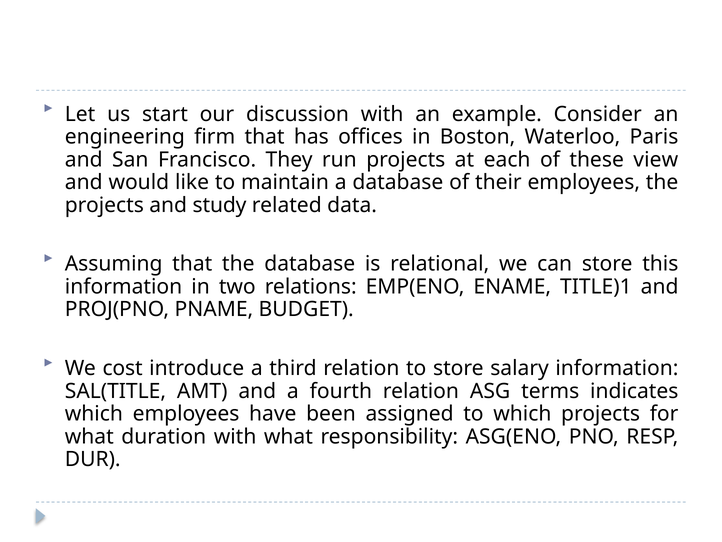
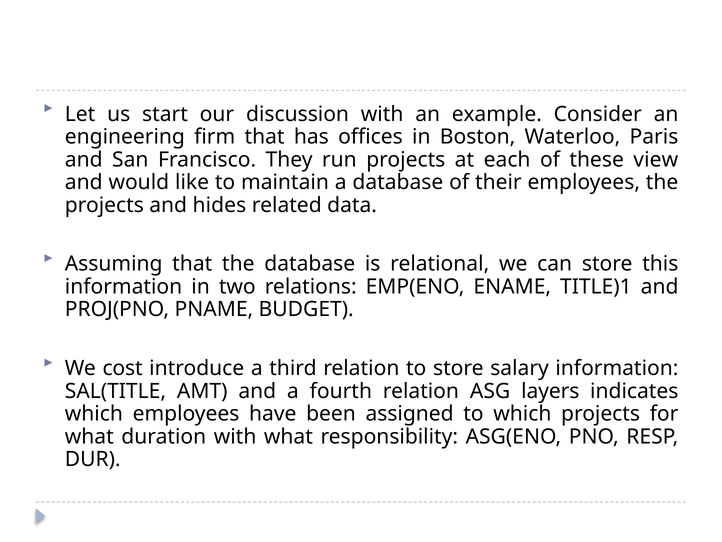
study: study -> hides
terms: terms -> layers
